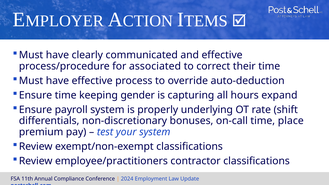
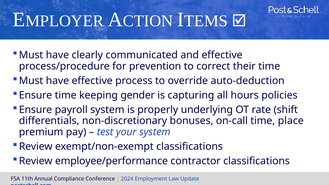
associated: associated -> prevention
expand: expand -> policies
employee/practitioners: employee/practitioners -> employee/performance
